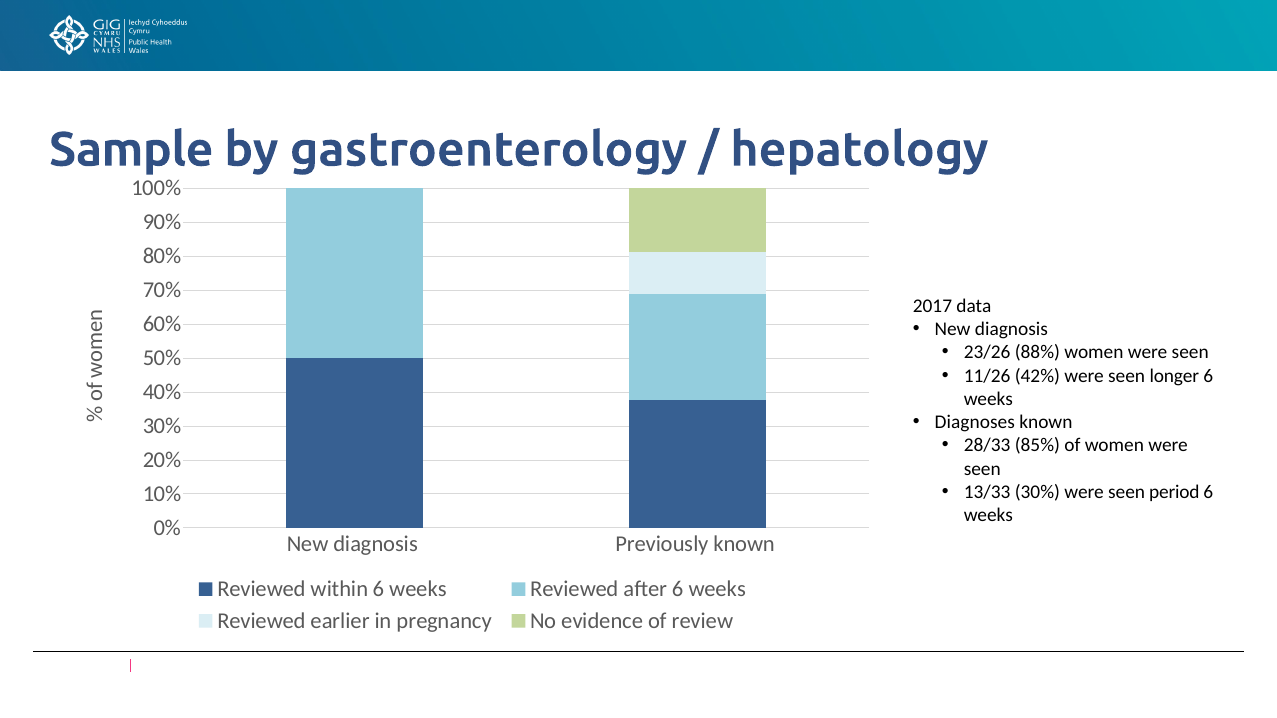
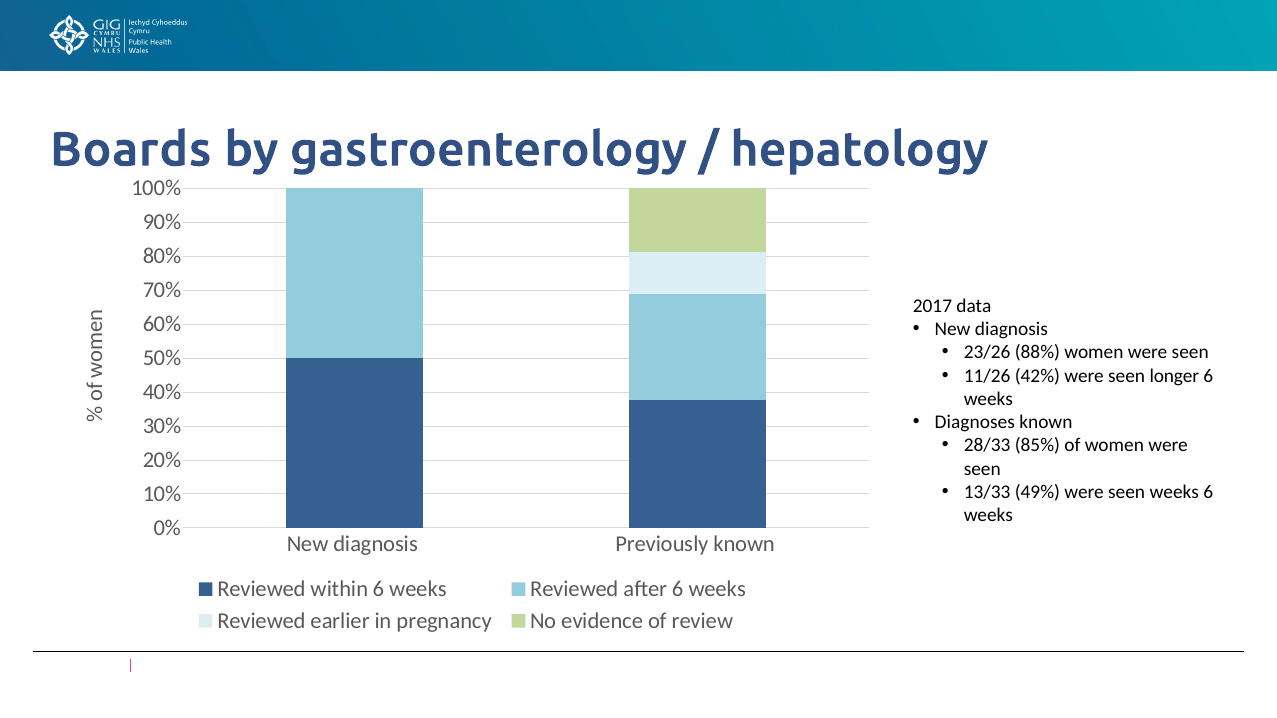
Sample: Sample -> Boards
13/33 30%: 30% -> 49%
seen period: period -> weeks
